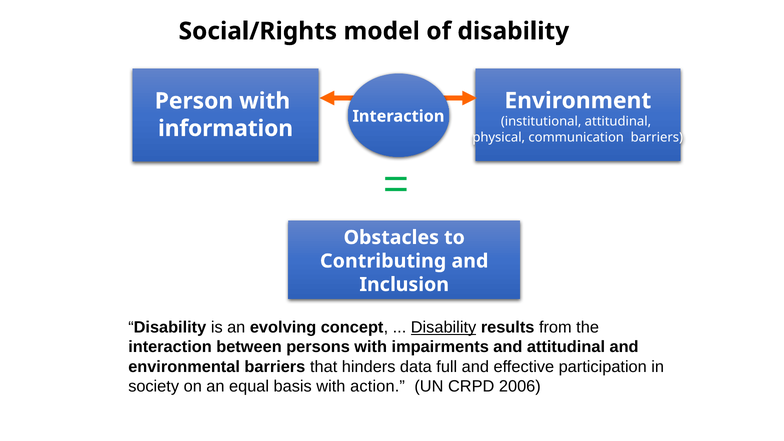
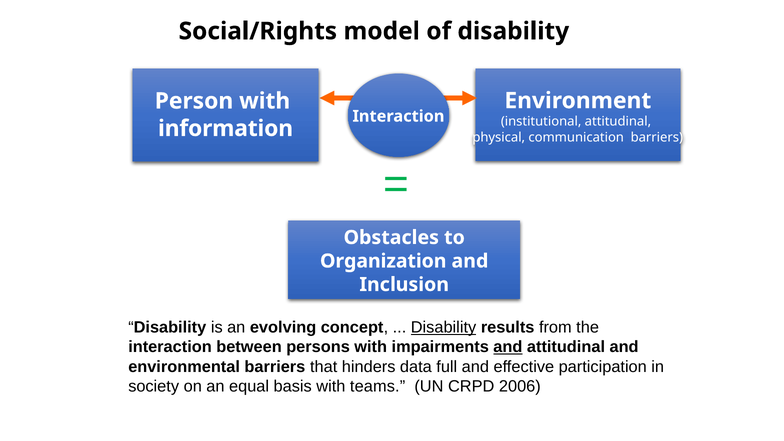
Contributing: Contributing -> Organization
and at (508, 347) underline: none -> present
action: action -> teams
